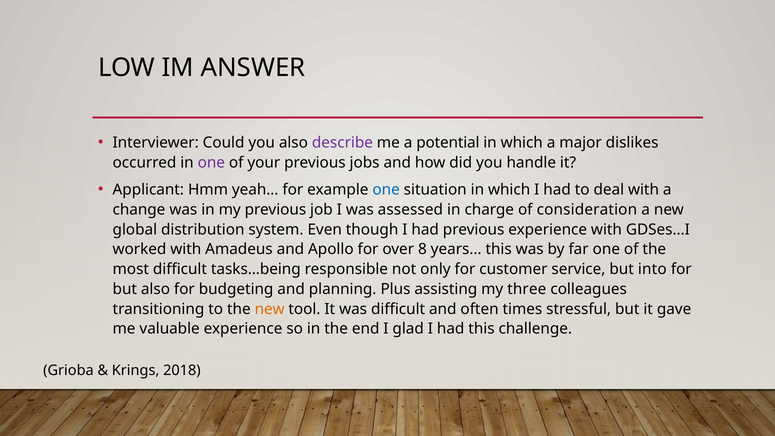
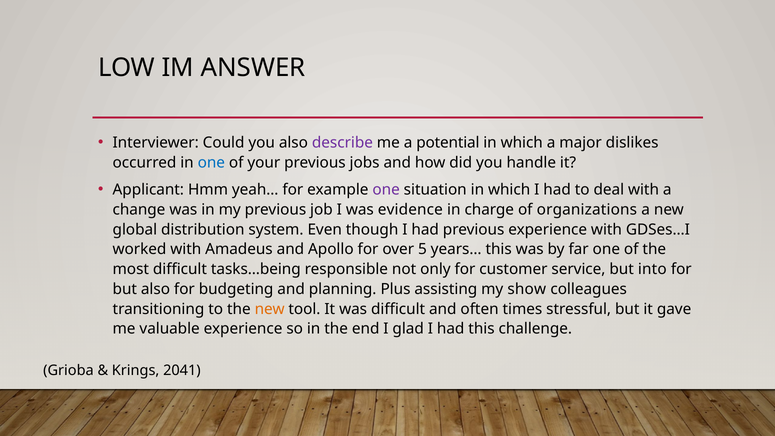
one at (211, 163) colour: purple -> blue
one at (386, 190) colour: blue -> purple
assessed: assessed -> evidence
consideration: consideration -> organizations
8: 8 -> 5
three: three -> show
2018: 2018 -> 2041
